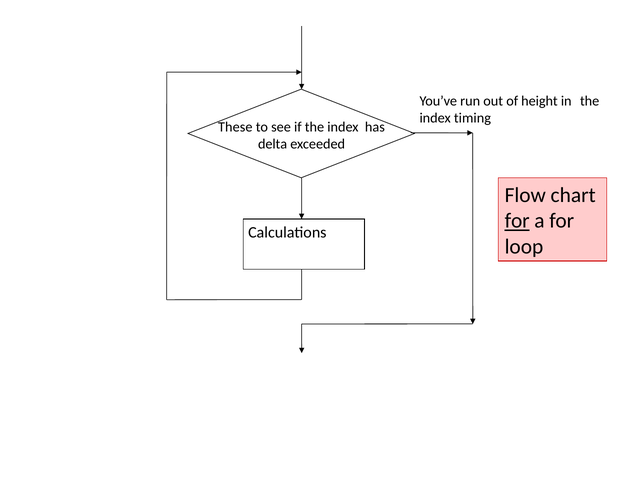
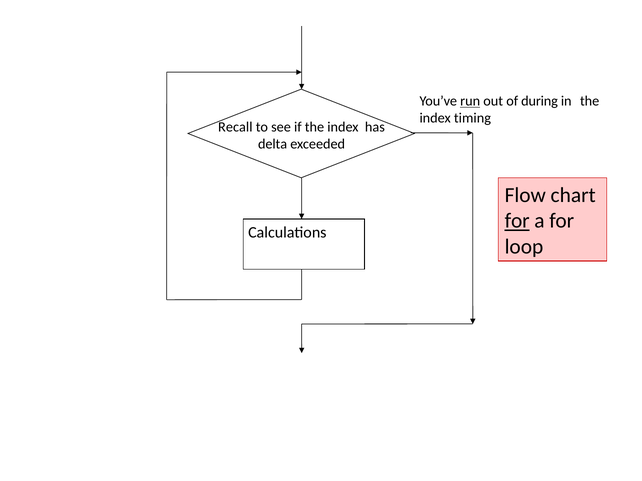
run underline: none -> present
height: height -> during
These: These -> Recall
